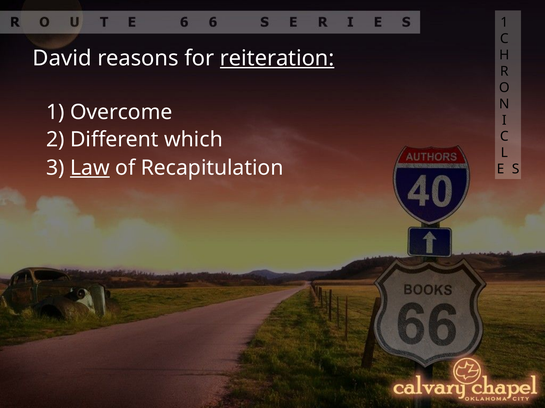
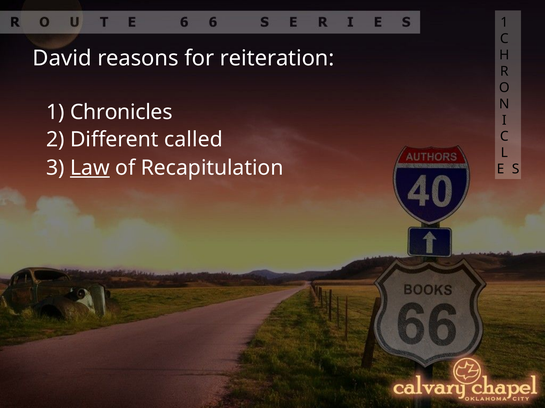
reiteration underline: present -> none
Overcome: Overcome -> Chronicles
which: which -> called
